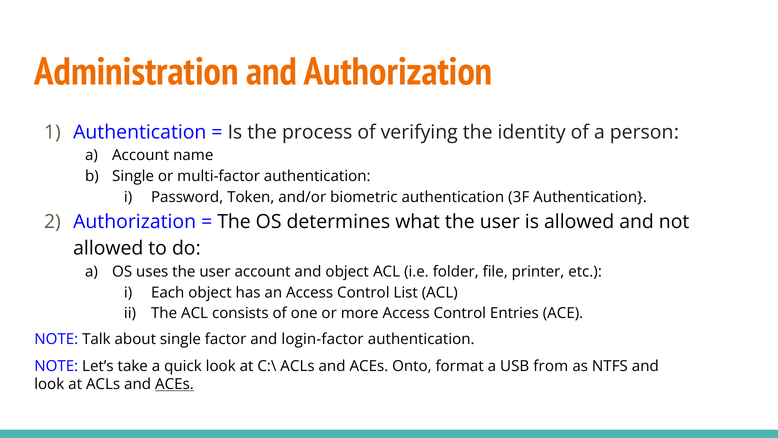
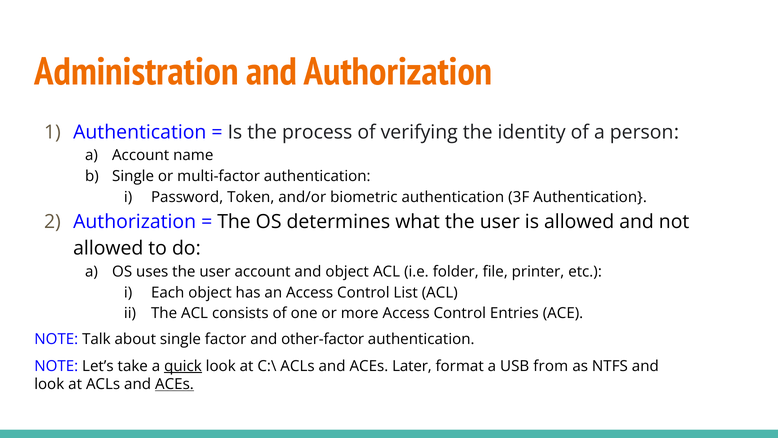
login-factor: login-factor -> other-factor
quick underline: none -> present
Onto: Onto -> Later
